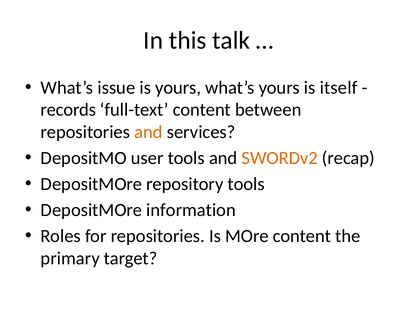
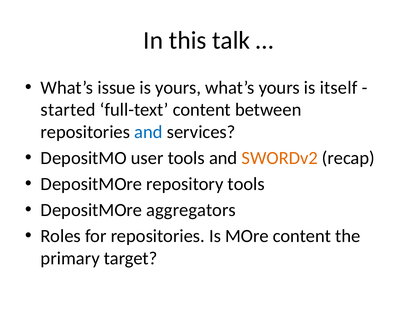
records: records -> started
and at (148, 132) colour: orange -> blue
information: information -> aggregators
